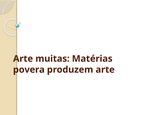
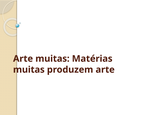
povera at (29, 70): povera -> muitas
